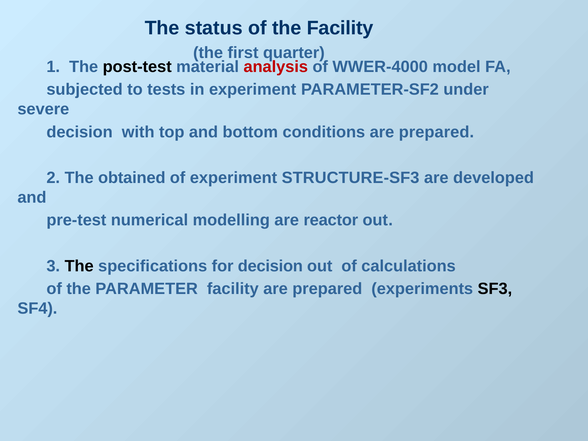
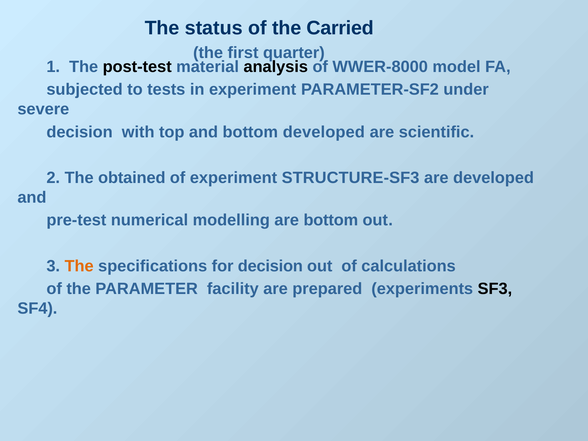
the Facility: Facility -> Carried
analysis colour: red -> black
WWER-4000: WWER-4000 -> WWER-8000
bottom conditions: conditions -> developed
prepared at (436, 132): prepared -> scientific
are reactor: reactor -> bottom
The at (79, 266) colour: black -> orange
